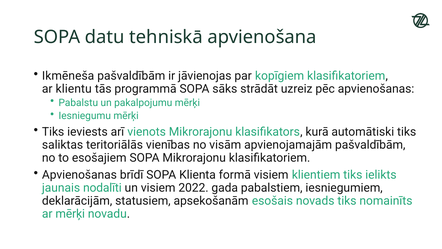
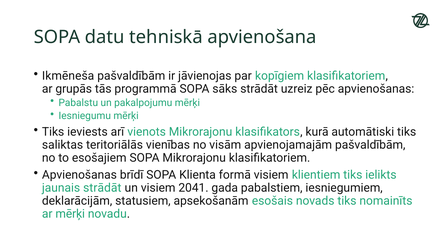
klientu: klientu -> grupās
jaunais nodalīti: nodalīti -> strādāt
2022: 2022 -> 2041
